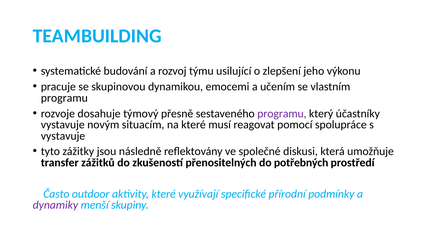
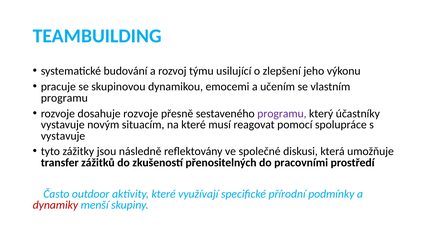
dosahuje týmový: týmový -> rozvoje
potřebných: potřebných -> pracovními
dynamiky colour: purple -> red
